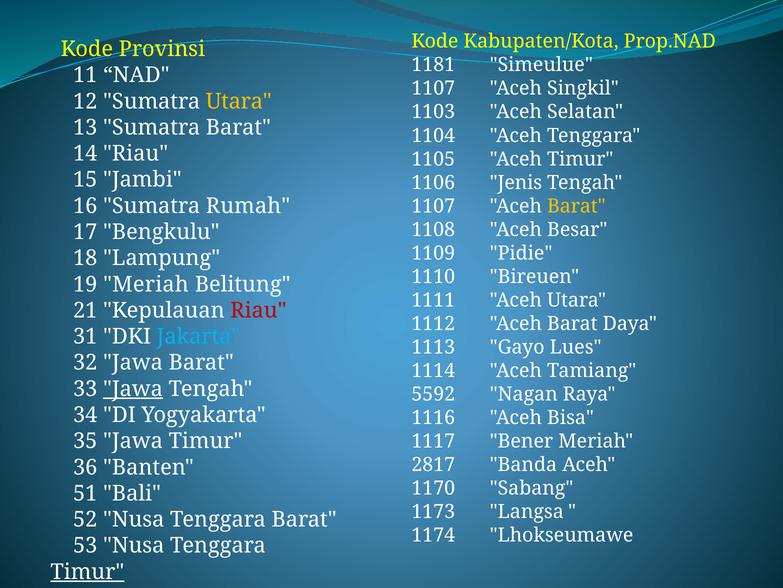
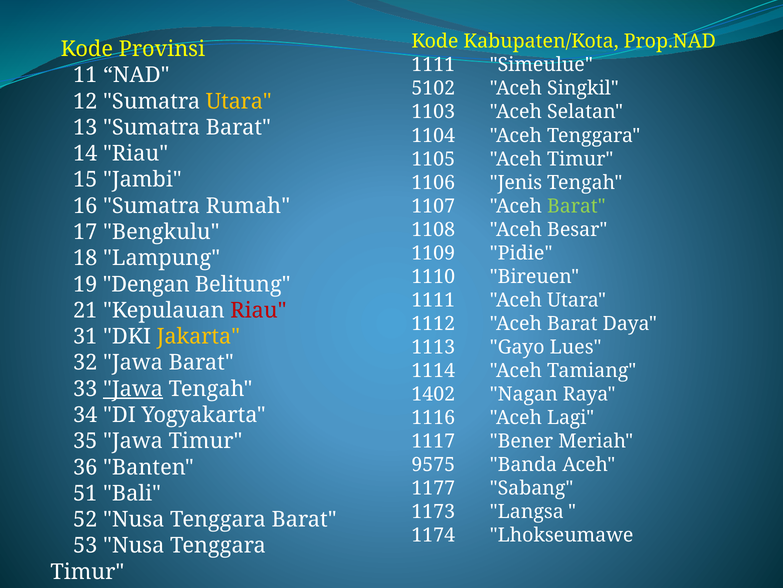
1181 at (433, 65): 1181 -> 1111
1107 at (433, 88): 1107 -> 5102
Barat at (576, 206) colour: yellow -> light green
19 Meriah: Meriah -> Dengan
Jakarta colour: light blue -> yellow
5592: 5592 -> 1402
Bisa: Bisa -> Lagi
2817: 2817 -> 9575
1170: 1170 -> 1177
Timur at (87, 571) underline: present -> none
